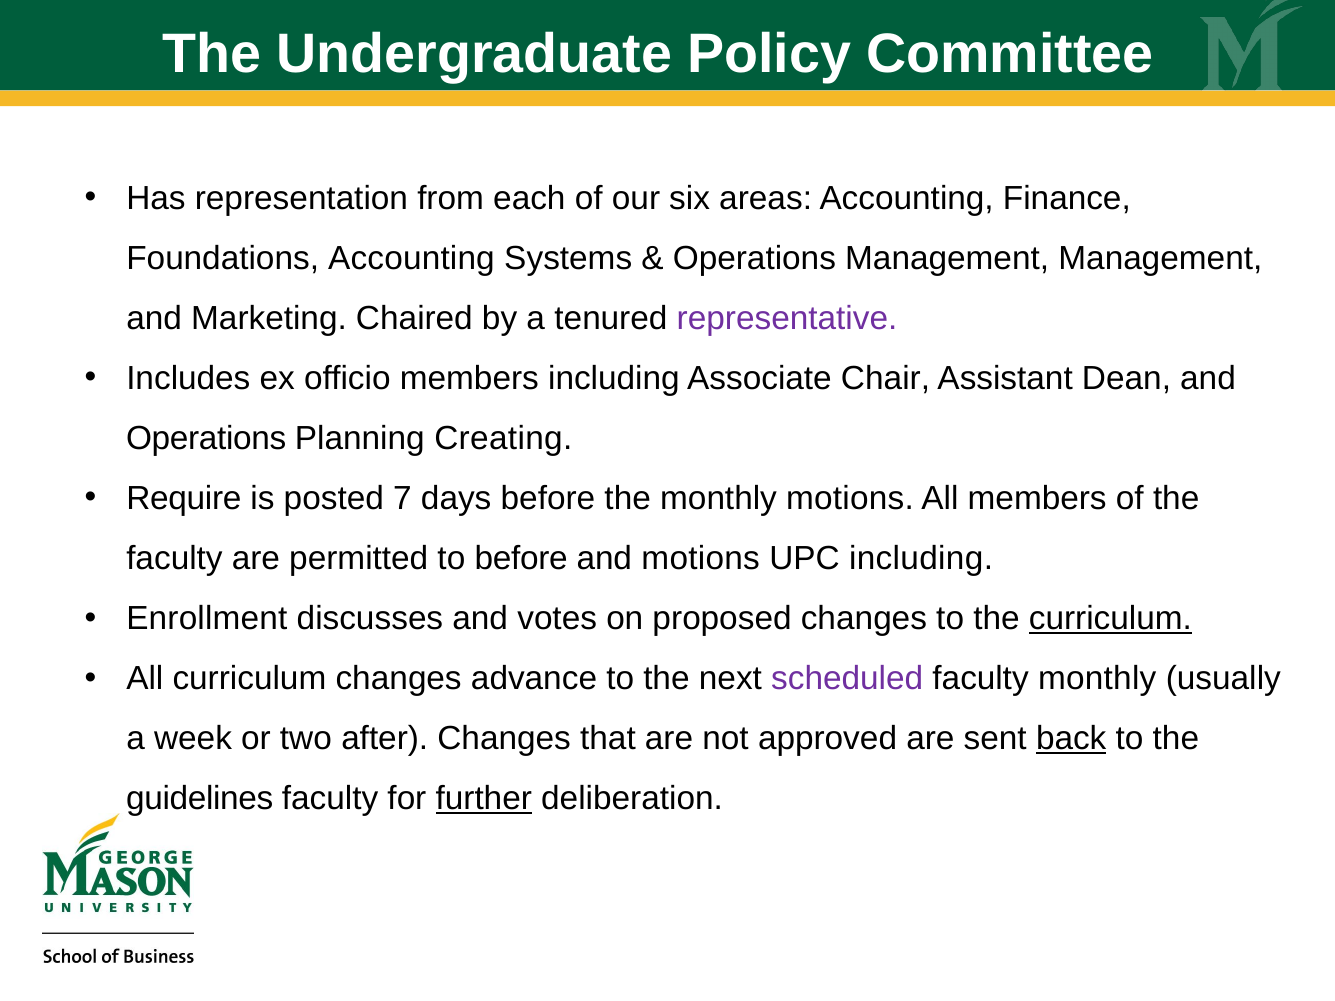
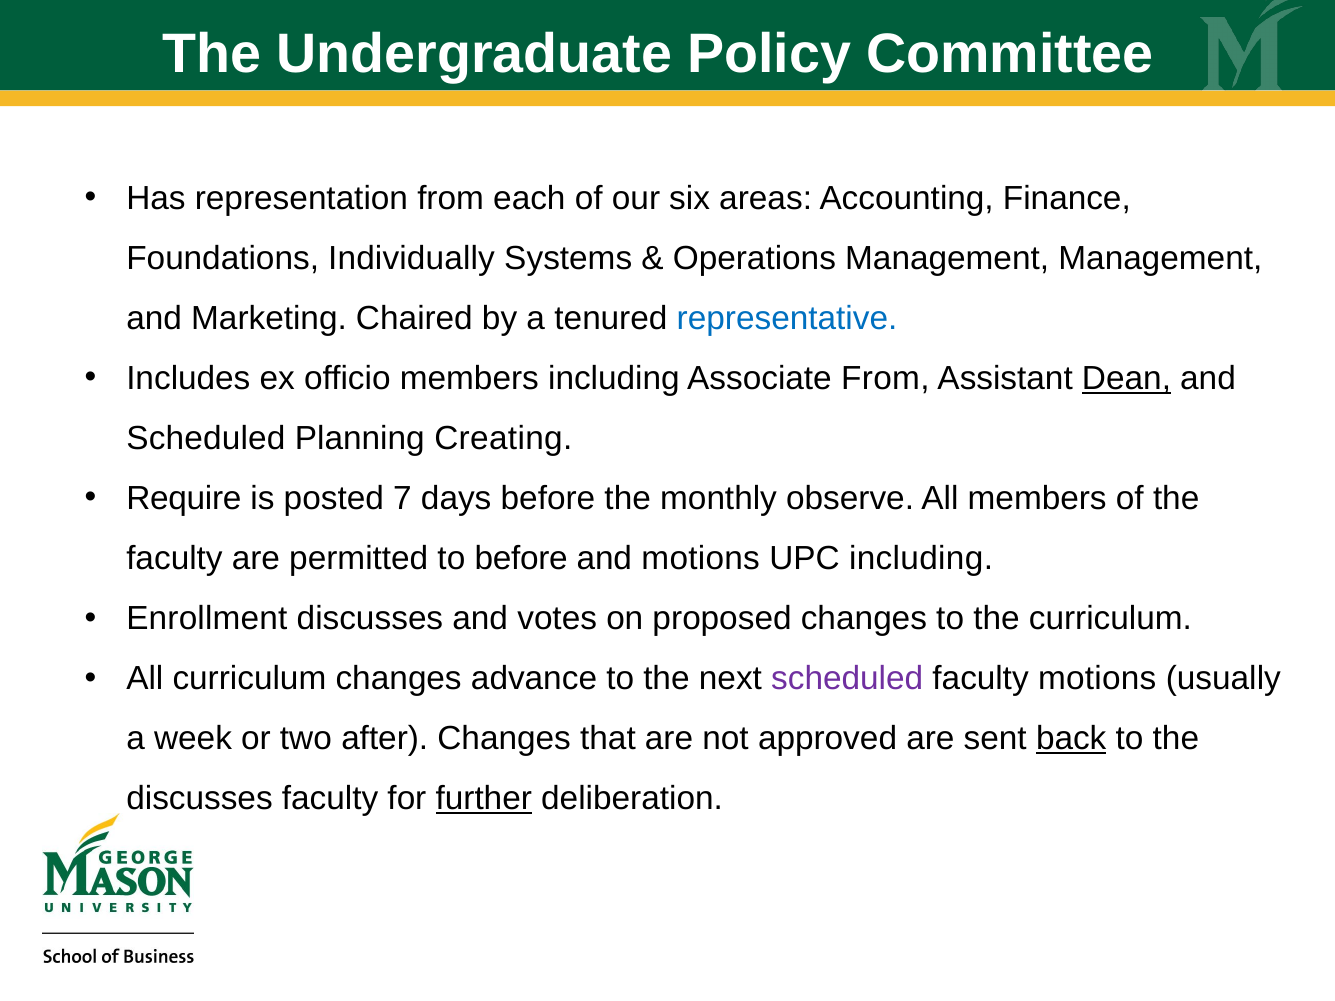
Foundations Accounting: Accounting -> Individually
representative colour: purple -> blue
Associate Chair: Chair -> From
Dean underline: none -> present
Operations at (206, 439): Operations -> Scheduled
monthly motions: motions -> observe
curriculum at (1110, 619) underline: present -> none
faculty monthly: monthly -> motions
guidelines at (200, 799): guidelines -> discusses
